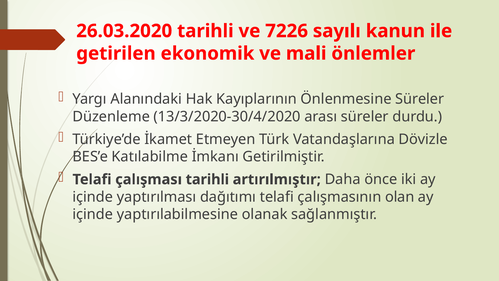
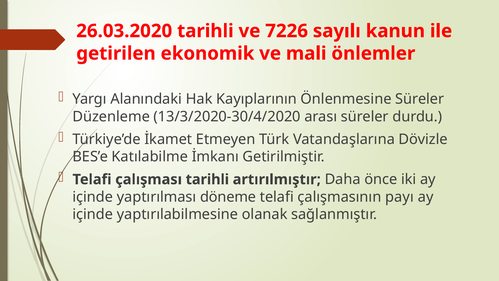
dağıtımı: dağıtımı -> döneme
olan: olan -> payı
